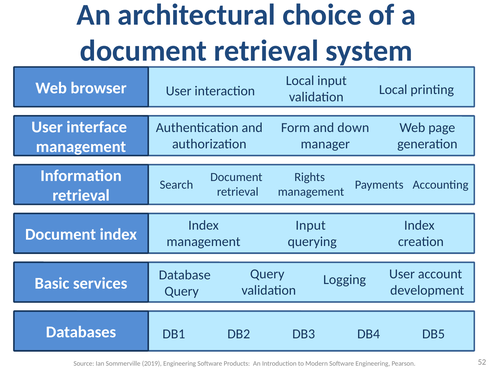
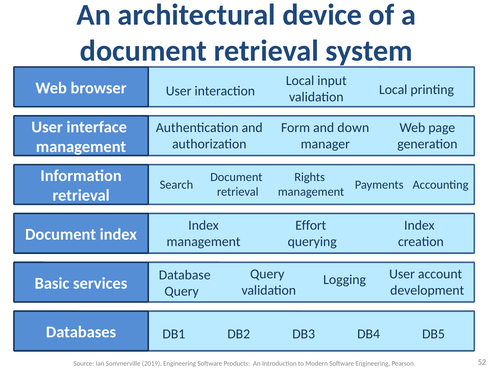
choice: choice -> device
Input at (311, 225): Input -> Effort
